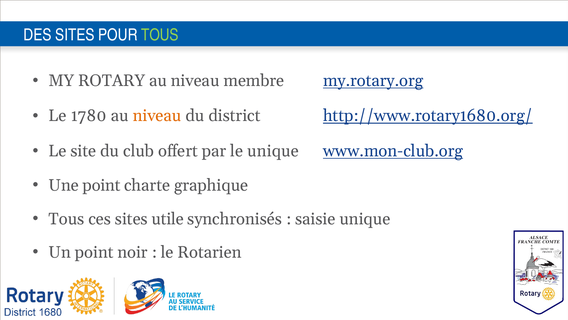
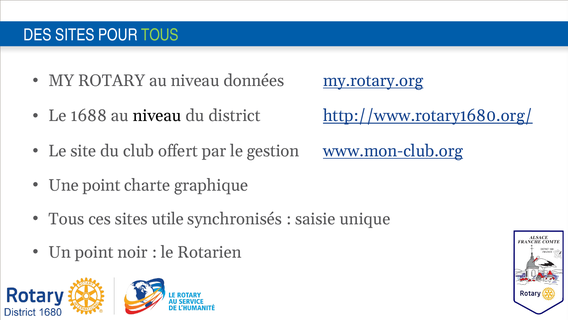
membre: membre -> données
1780: 1780 -> 1688
niveau at (157, 116) colour: orange -> black
le unique: unique -> gestion
